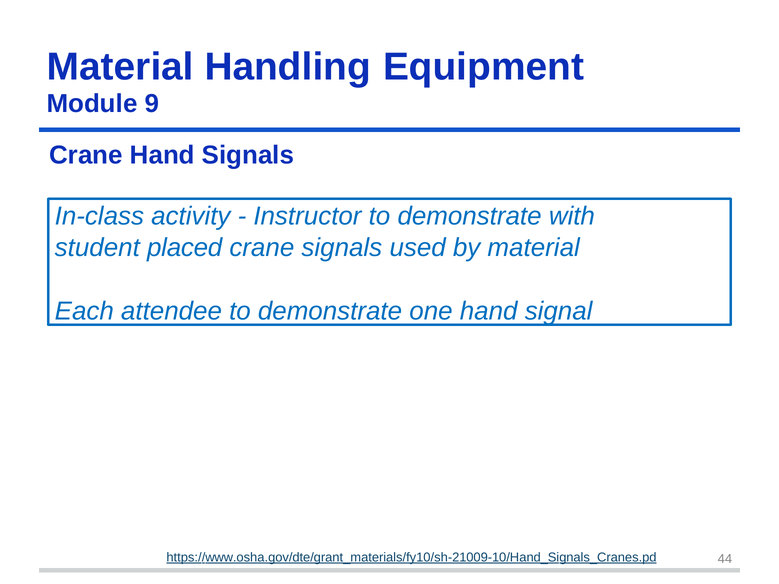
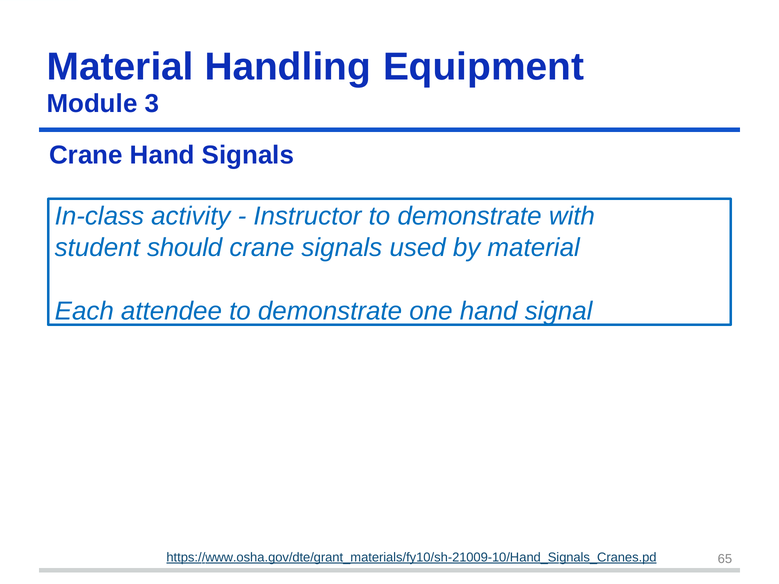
9: 9 -> 3
placed: placed -> should
44: 44 -> 65
